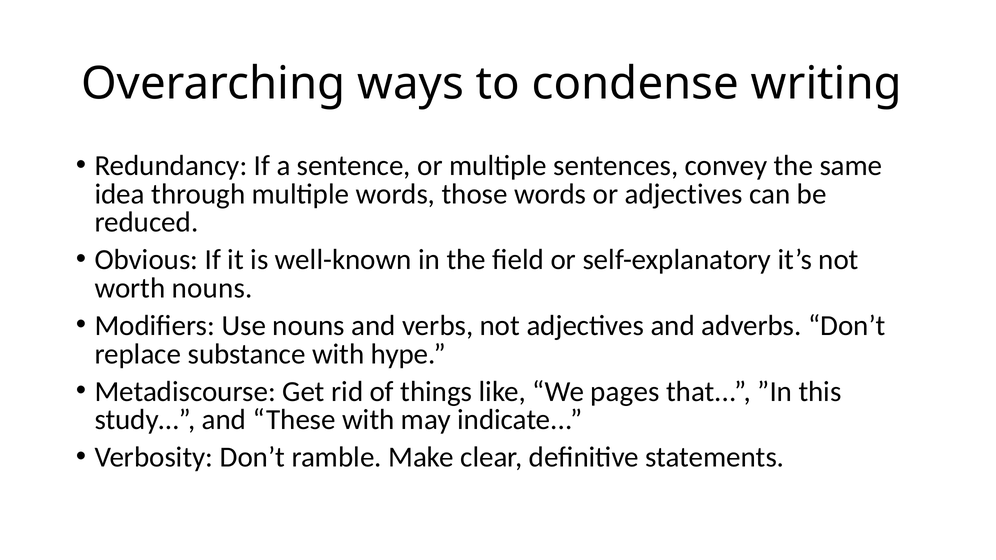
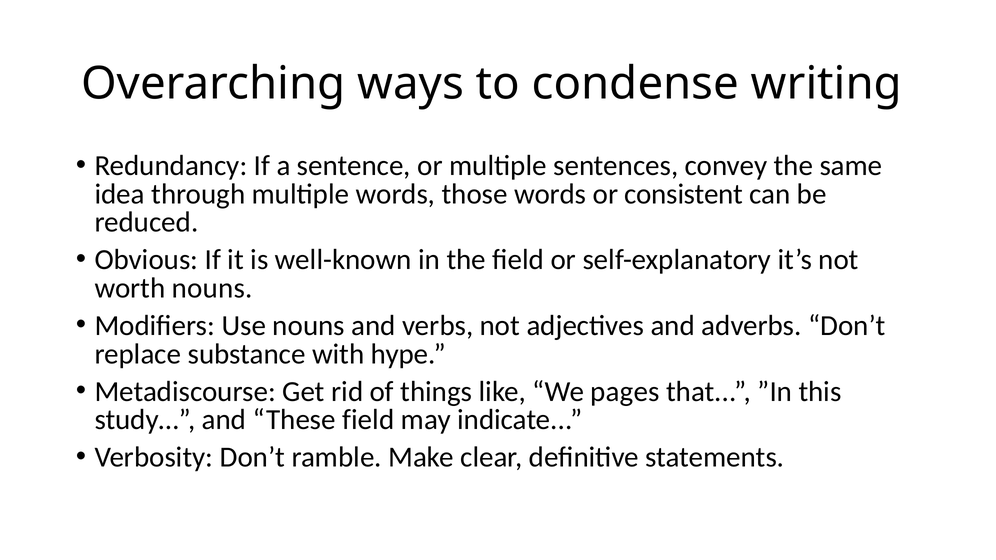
or adjectives: adjectives -> consistent
These with: with -> field
